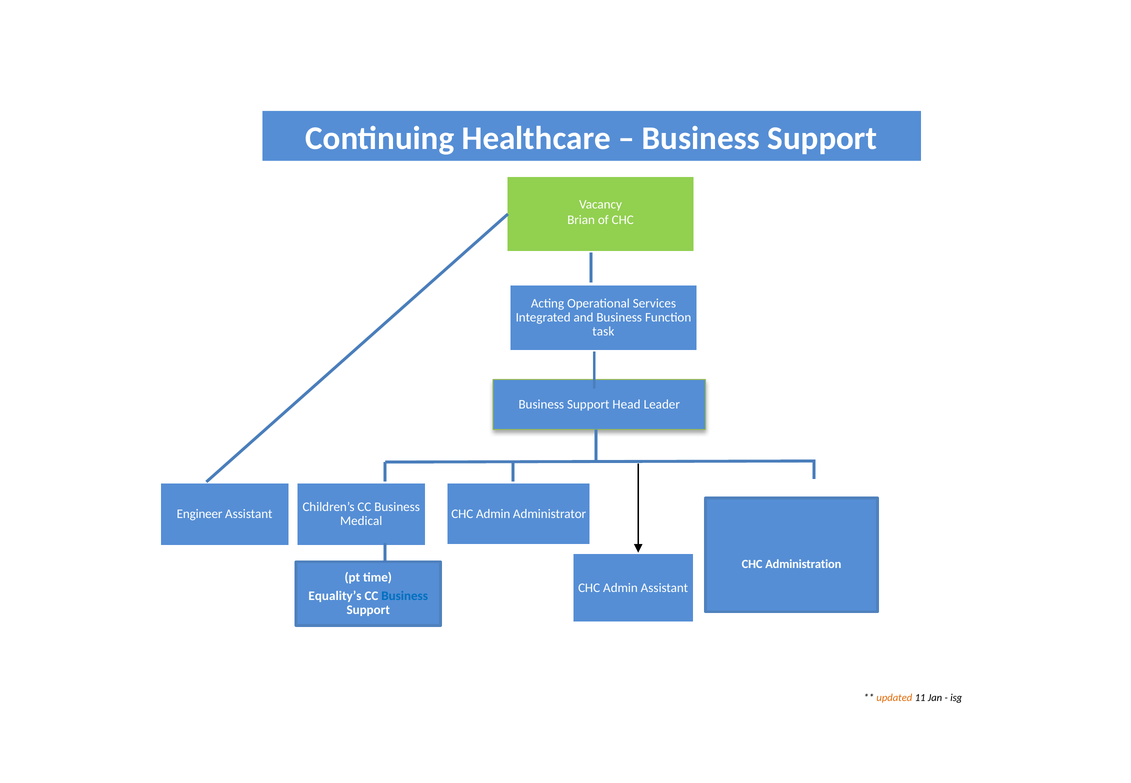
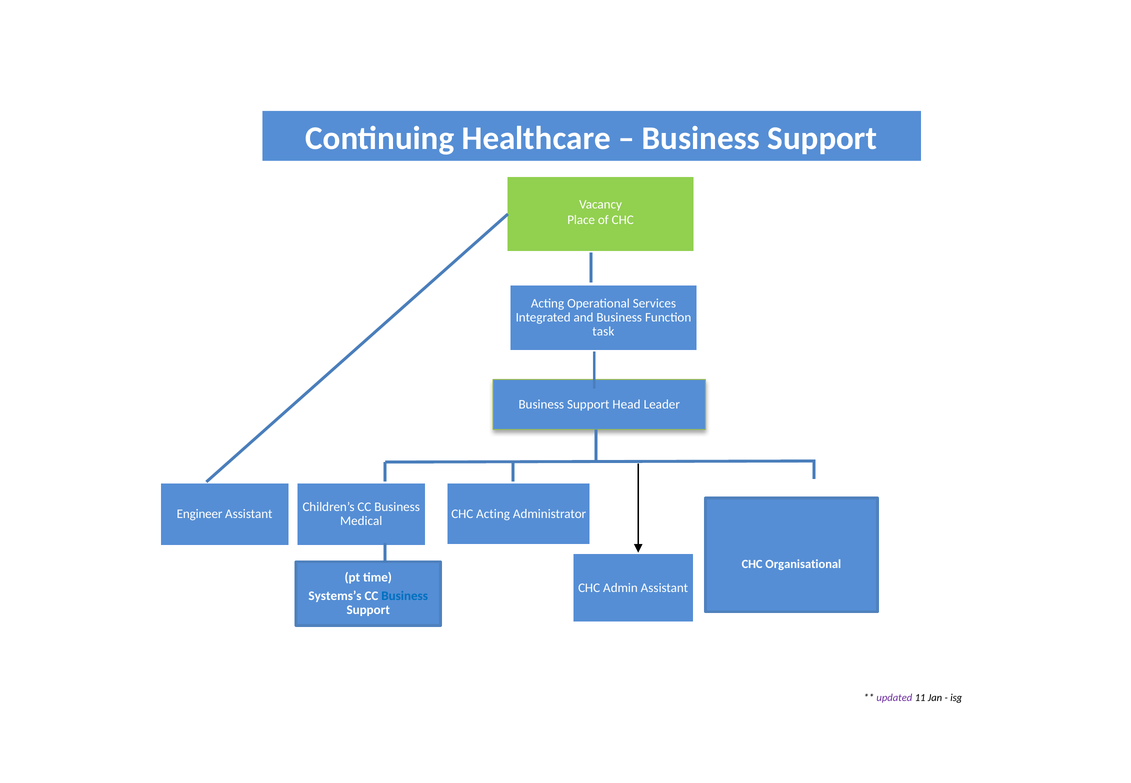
Brian: Brian -> Place
Admin at (493, 514): Admin -> Acting
Administration: Administration -> Organisational
Equality’s: Equality’s -> Systems’s
updated colour: orange -> purple
